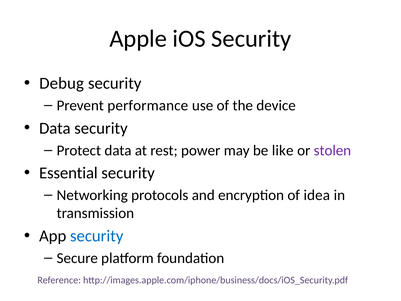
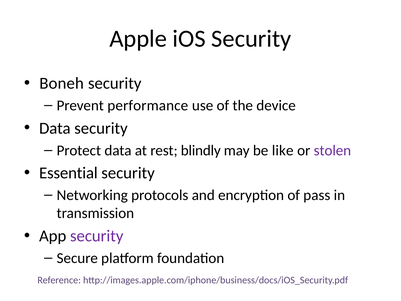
Debug: Debug -> Boneh
power: power -> blindly
idea: idea -> pass
security at (97, 236) colour: blue -> purple
